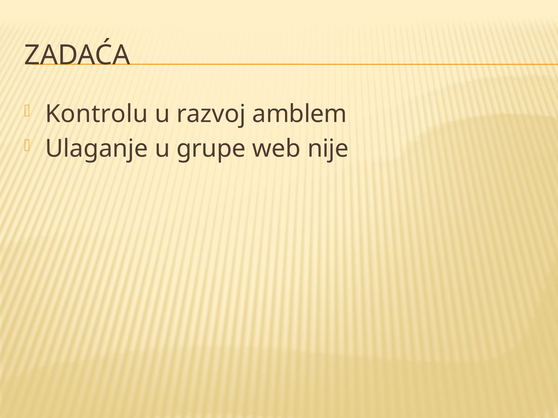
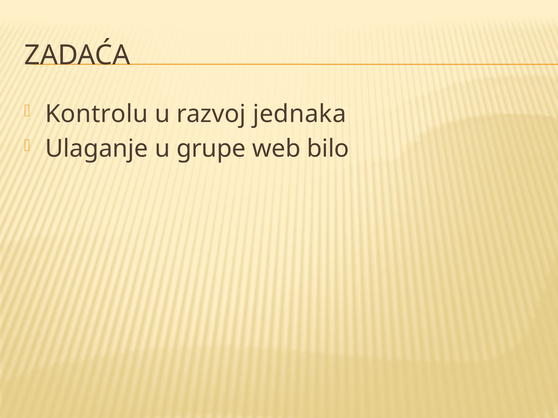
amblem: amblem -> jednaka
nije: nije -> bilo
